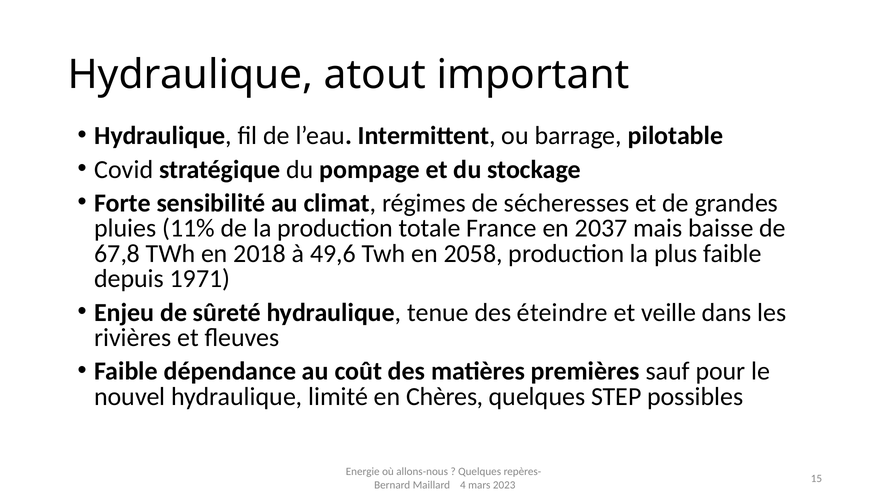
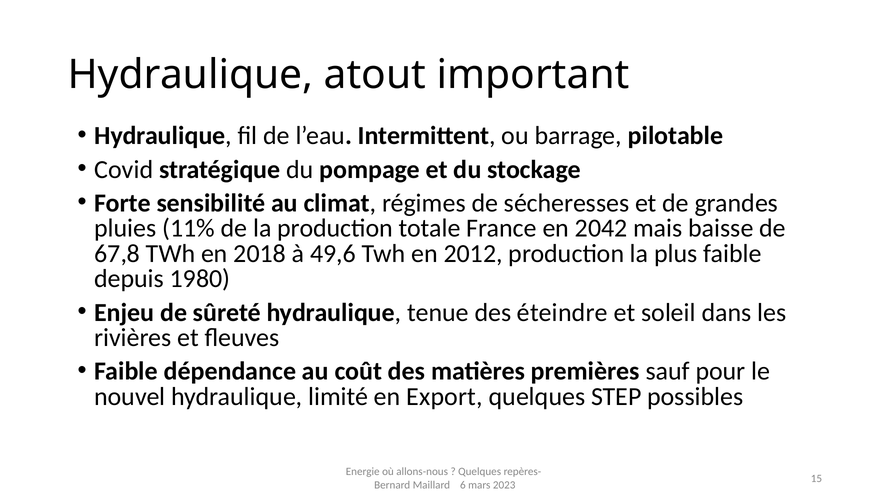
2037: 2037 -> 2042
2058: 2058 -> 2012
1971: 1971 -> 1980
veille: veille -> soleil
Chères: Chères -> Export
4: 4 -> 6
